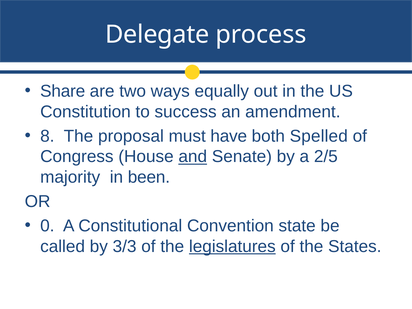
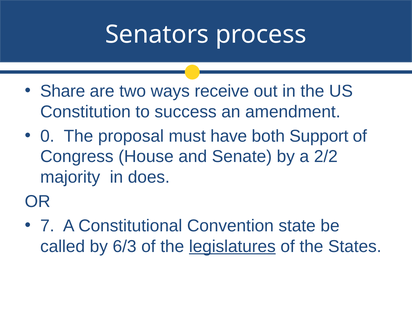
Delegate: Delegate -> Senators
equally: equally -> receive
8: 8 -> 0
Spelled: Spelled -> Support
and underline: present -> none
2/5: 2/5 -> 2/2
been: been -> does
0: 0 -> 7
3/3: 3/3 -> 6/3
